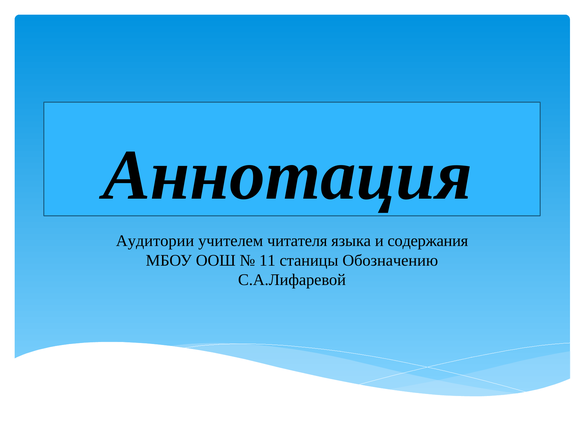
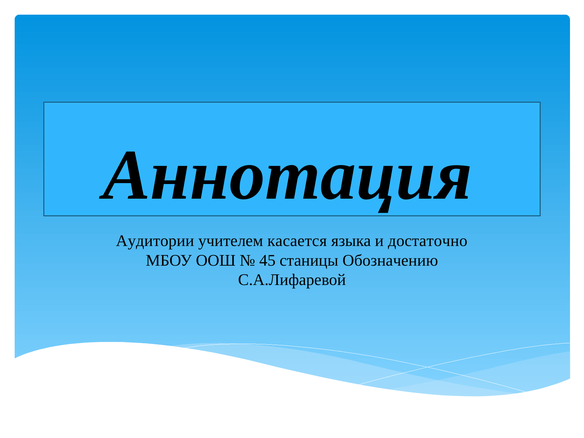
читателя: читателя -> касается
содержания: содержания -> достаточно
11: 11 -> 45
